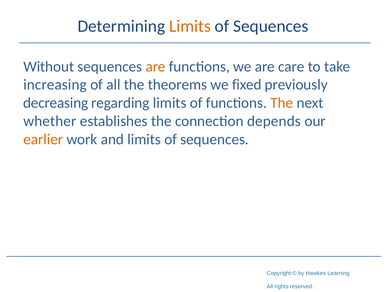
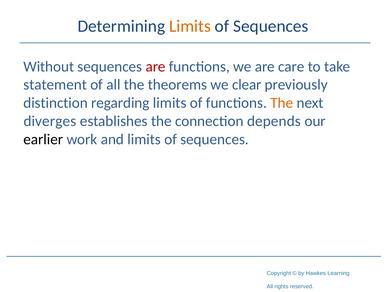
are at (156, 67) colour: orange -> red
increasing: increasing -> statement
fixed: fixed -> clear
decreasing: decreasing -> distinction
whether: whether -> diverges
earlier colour: orange -> black
